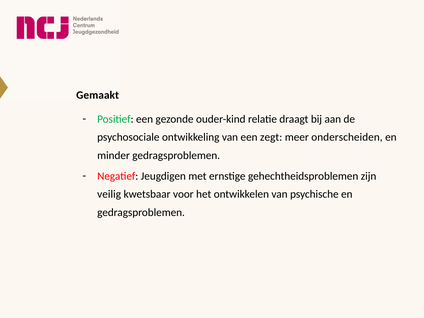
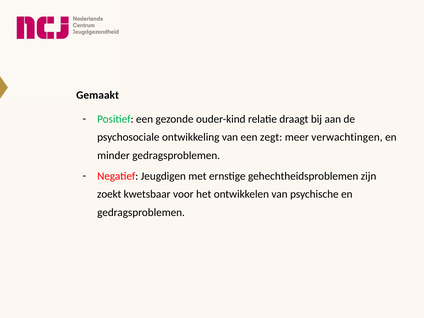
onderscheiden: onderscheiden -> verwachtingen
veilig: veilig -> zoekt
